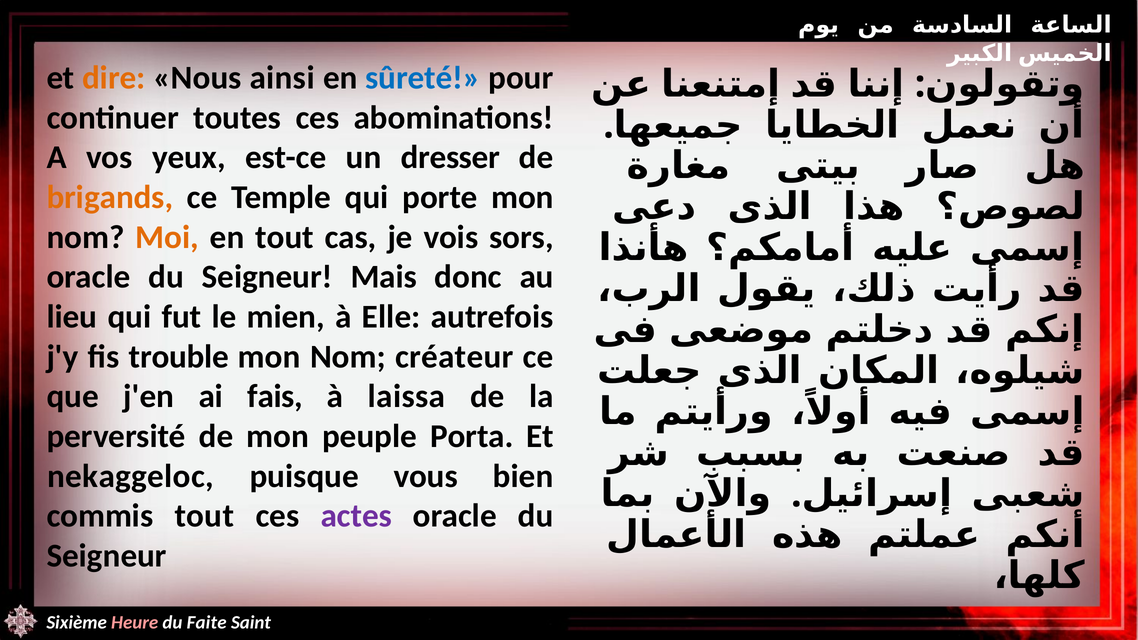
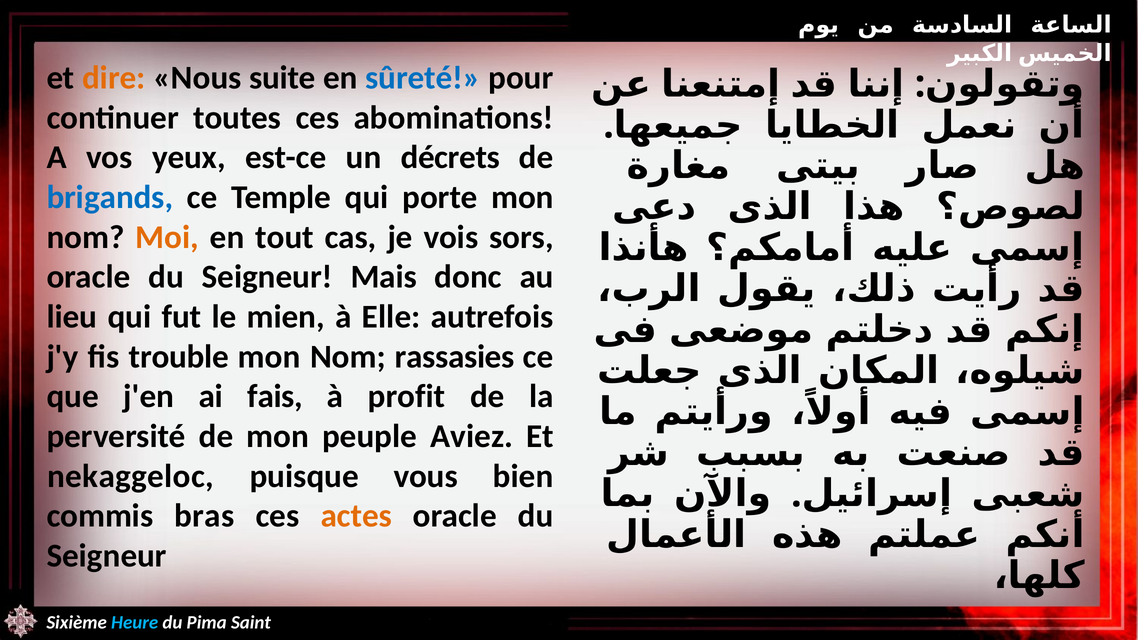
ainsi: ainsi -> suite
dresser: dresser -> décrets
brigands colour: orange -> blue
créateur: créateur -> rassasies
laissa: laissa -> profit
Porta: Porta -> Aviez
commis tout: tout -> bras
actes colour: purple -> orange
Heure colour: pink -> light blue
Faite: Faite -> Pima
